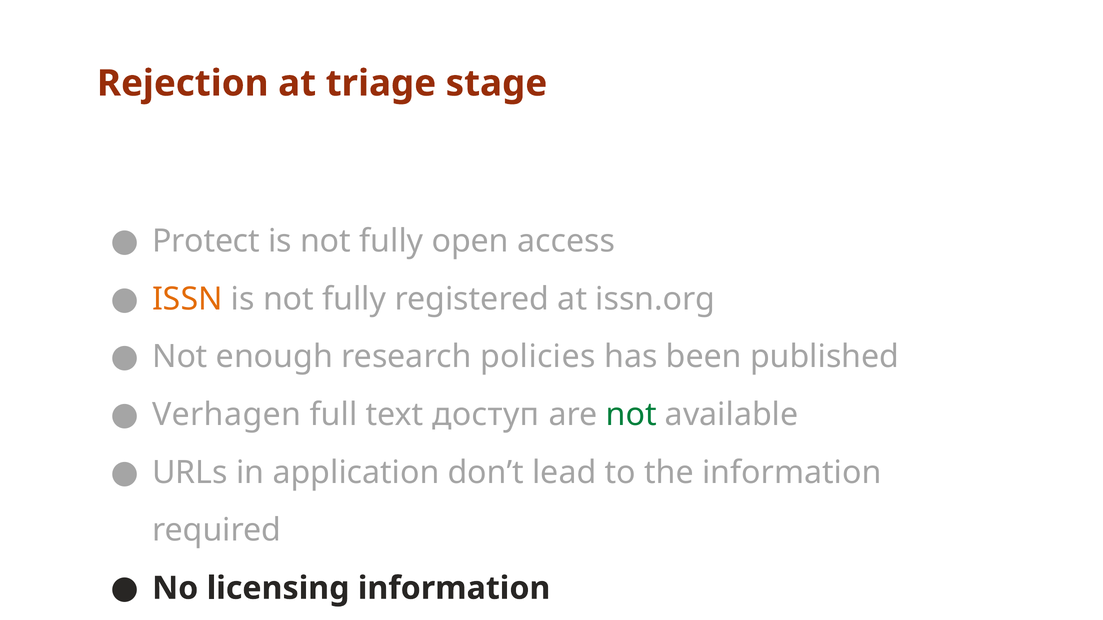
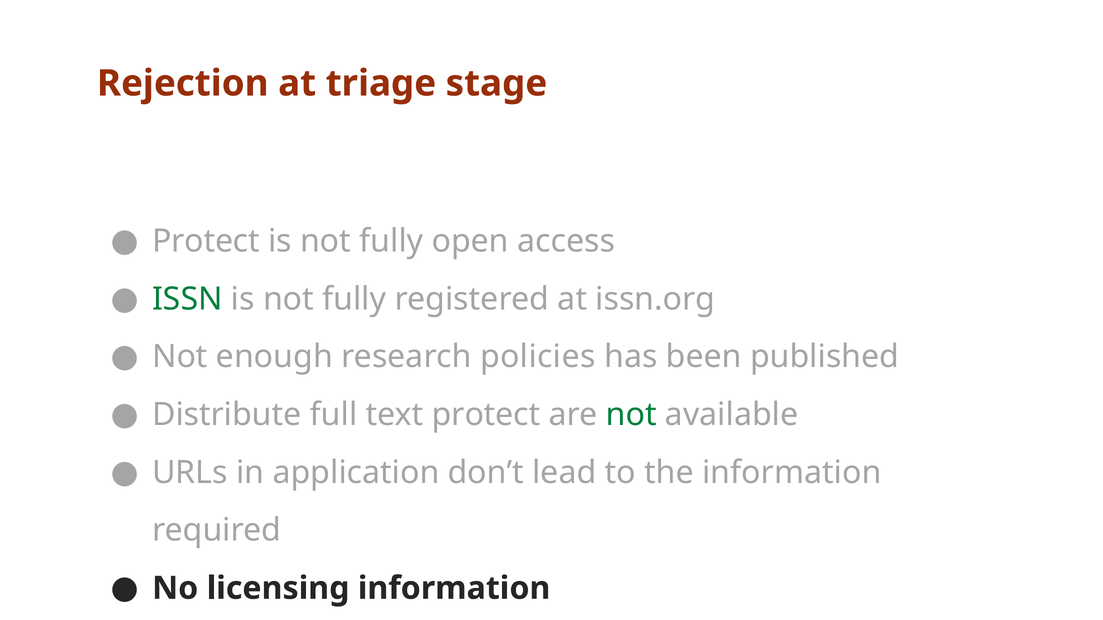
ISSN colour: orange -> green
Verhagen: Verhagen -> Distribute
text доступ: доступ -> protect
